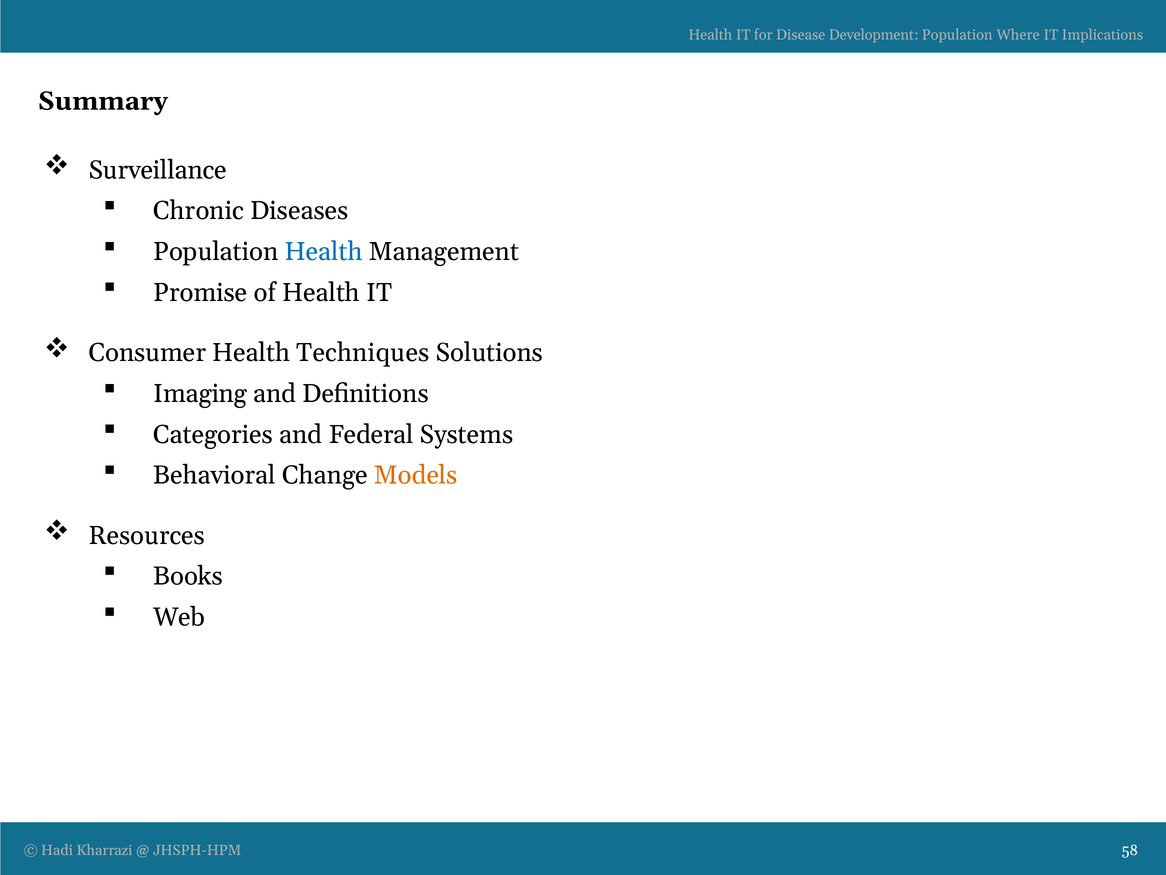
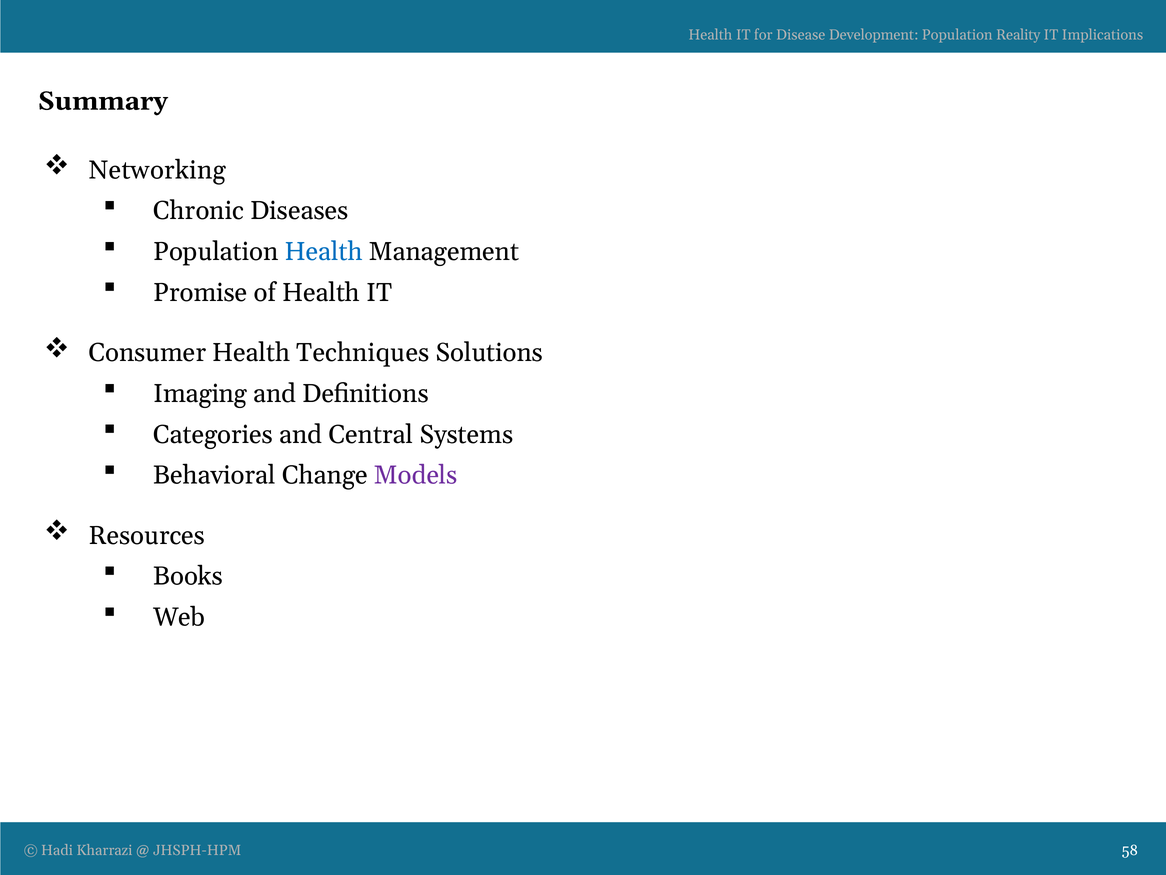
Where: Where -> Reality
Surveillance: Surveillance -> Networking
Federal: Federal -> Central
Models colour: orange -> purple
